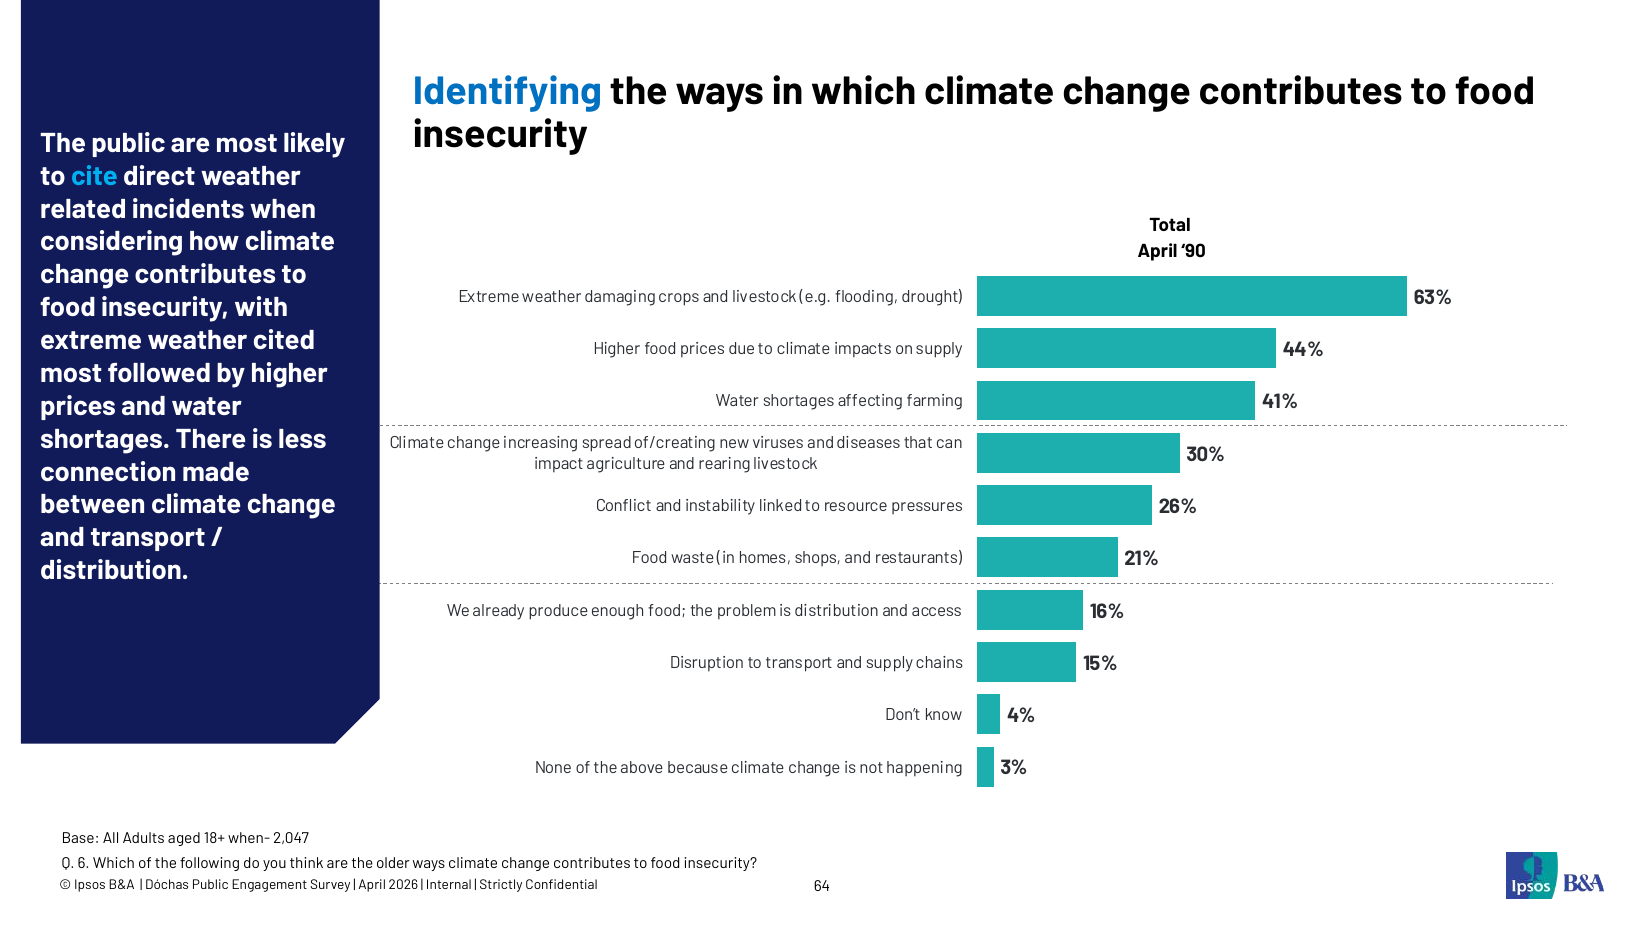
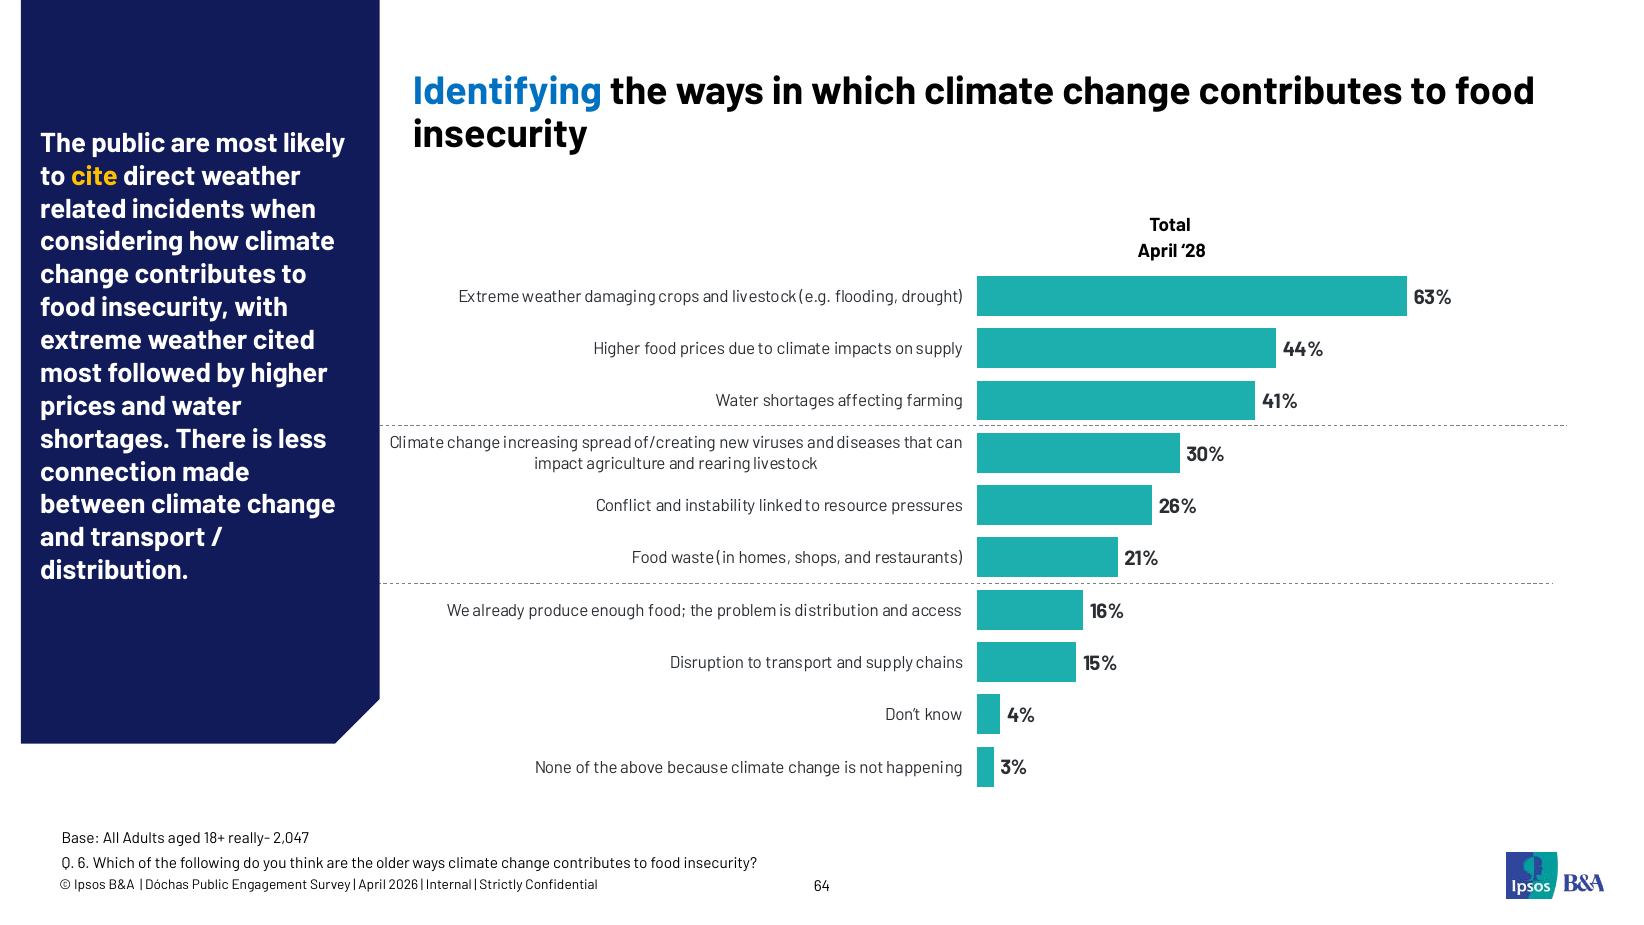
cite colour: light blue -> yellow
90: 90 -> 28
when-: when- -> really-
